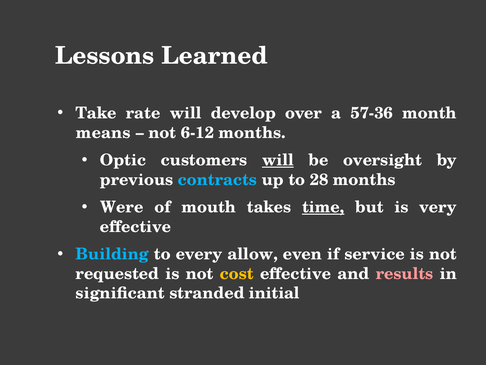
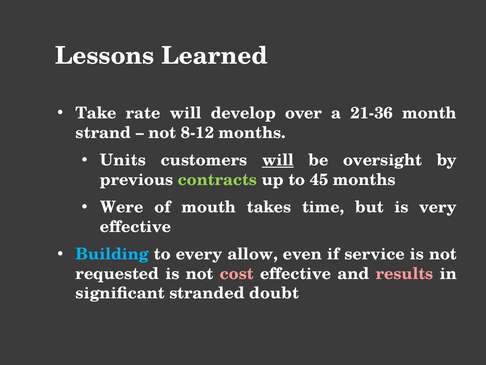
57-36: 57-36 -> 21-36
means: means -> strand
6-12: 6-12 -> 8-12
Optic: Optic -> Units
contracts colour: light blue -> light green
28: 28 -> 45
time underline: present -> none
cost colour: yellow -> pink
initial: initial -> doubt
